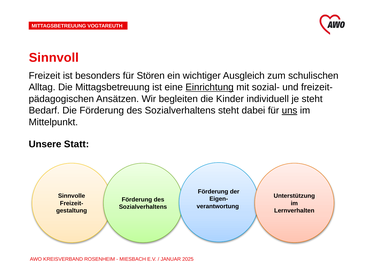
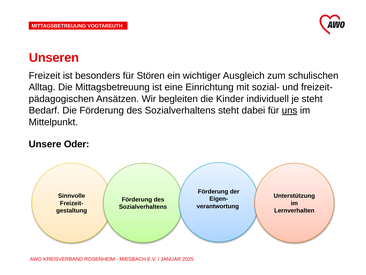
Sinnvoll: Sinnvoll -> Unseren
Einrichtung underline: present -> none
Statt: Statt -> Oder
